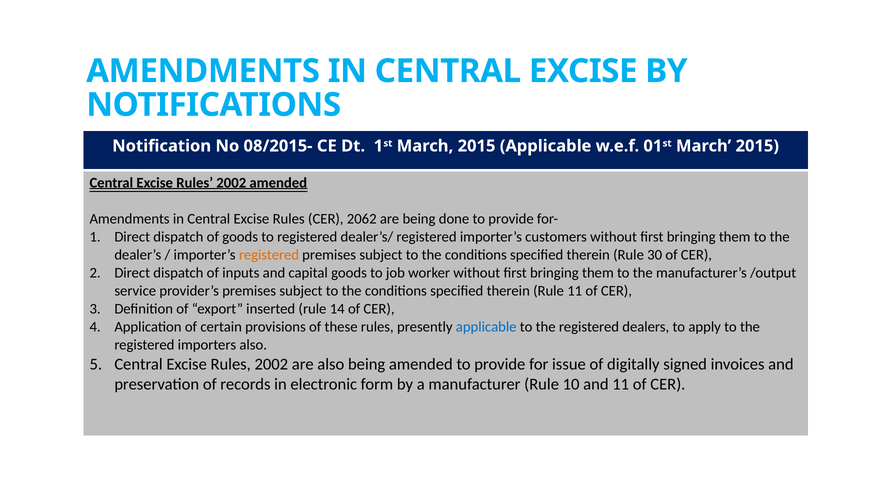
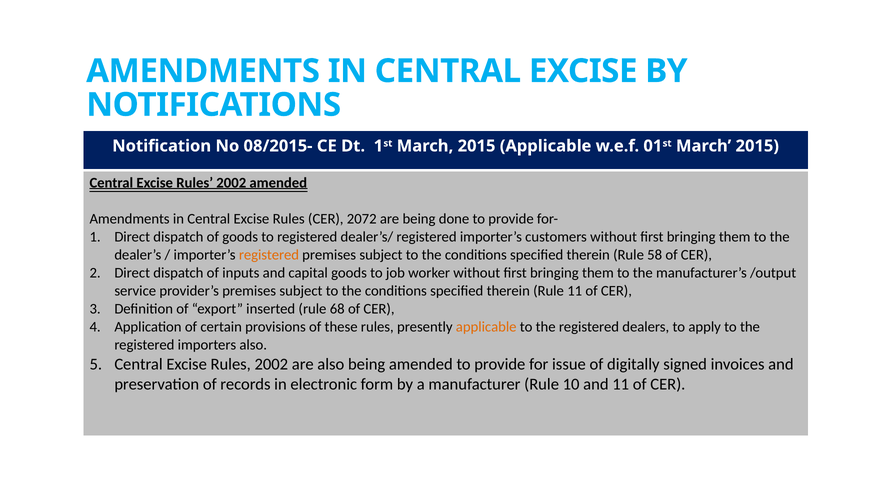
2062: 2062 -> 2072
30: 30 -> 58
14: 14 -> 68
applicable at (486, 327) colour: blue -> orange
